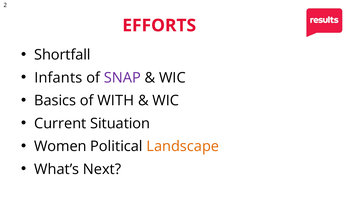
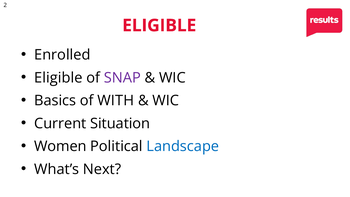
EFFORTS at (159, 26): EFFORTS -> ELIGIBLE
Shortfall: Shortfall -> Enrolled
Infants at (58, 78): Infants -> Eligible
Landscape colour: orange -> blue
